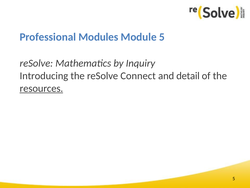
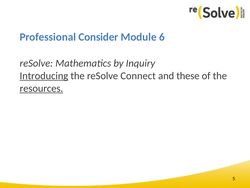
Modules: Modules -> Consider
Module 5: 5 -> 6
Introducing underline: none -> present
detail: detail -> these
